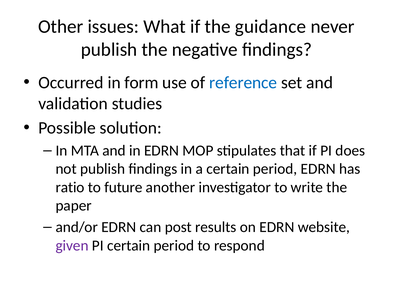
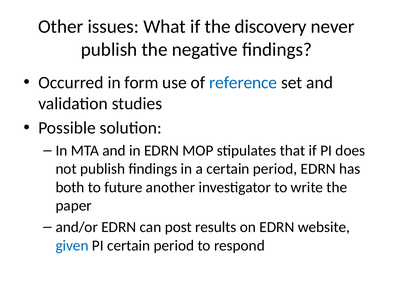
guidance: guidance -> discovery
ratio: ratio -> both
given colour: purple -> blue
